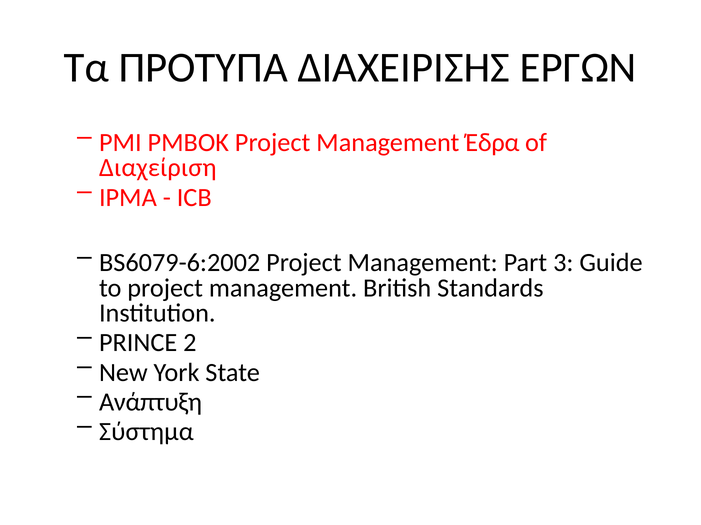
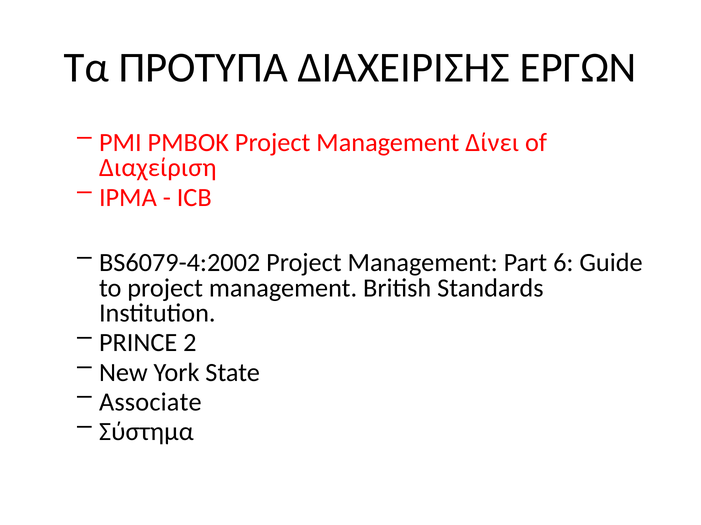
Έδρα: Έδρα -> Δίνει
BS6079-6:2002: BS6079-6:2002 -> BS6079-4:2002
3: 3 -> 6
Ανάπτυξη: Ανάπτυξη -> Associate
